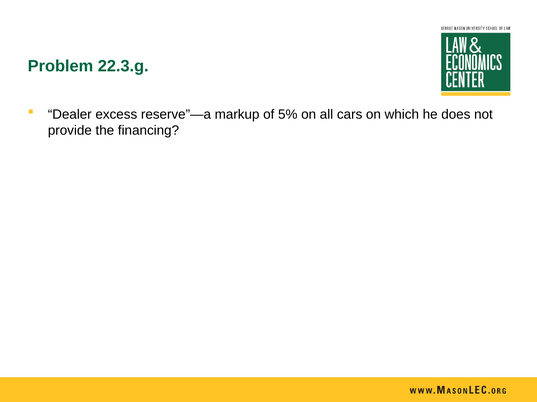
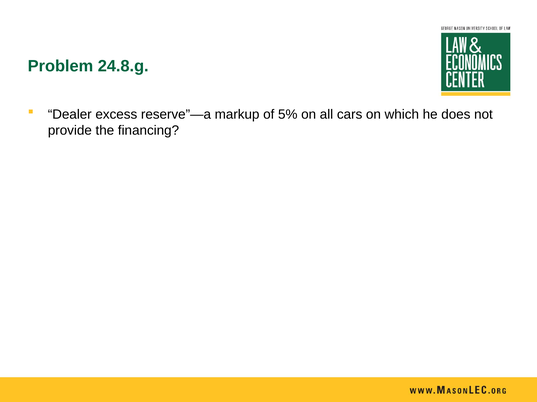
22.3.g: 22.3.g -> 24.8.g
